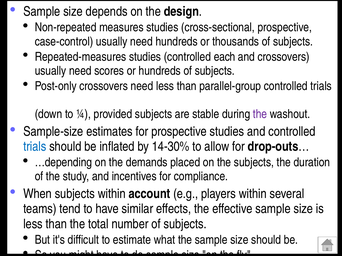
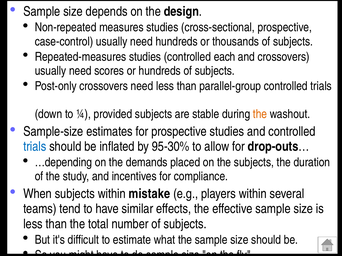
the at (260, 114) colour: purple -> orange
14-30%: 14-30% -> 95-30%
account: account -> mistake
